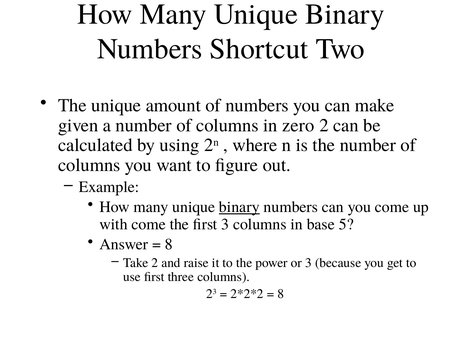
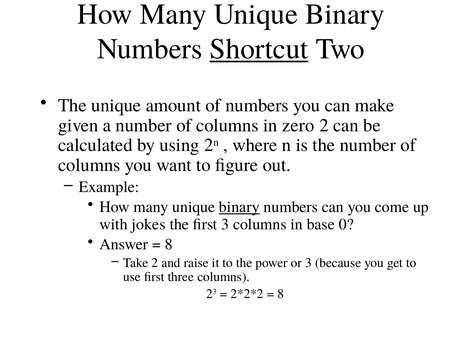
Shortcut underline: none -> present
with come: come -> jokes
5: 5 -> 0
